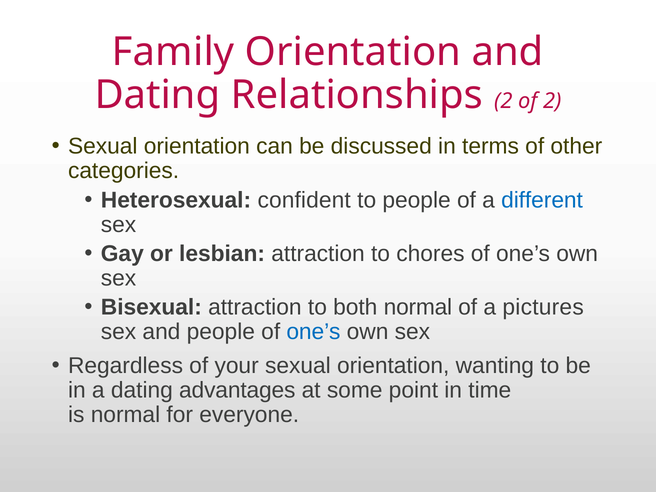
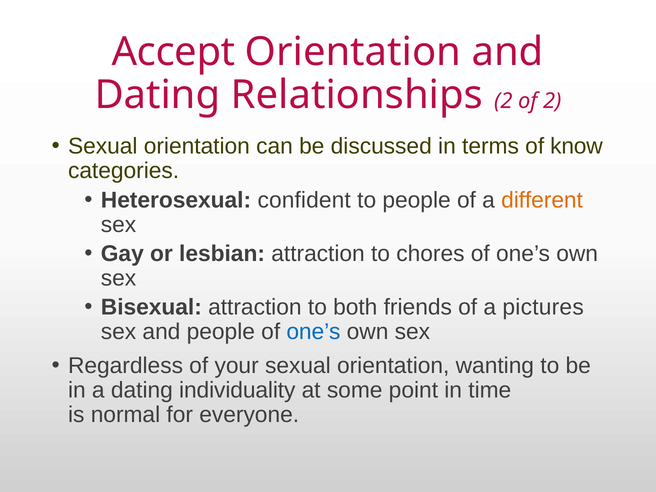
Family: Family -> Accept
other: other -> know
different colour: blue -> orange
both normal: normal -> friends
advantages: advantages -> individuality
